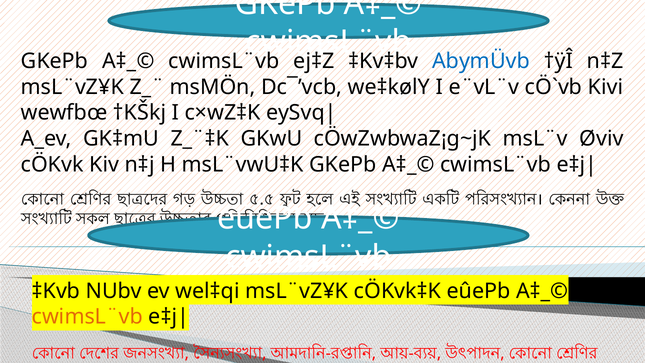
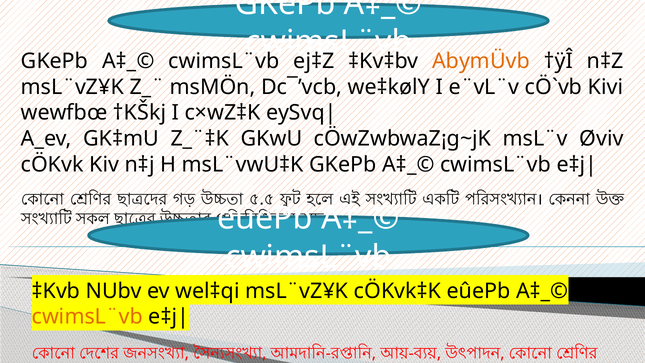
AbymÜvb colour: blue -> orange
